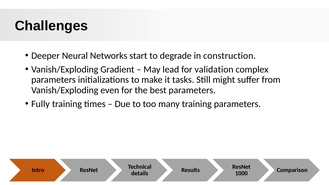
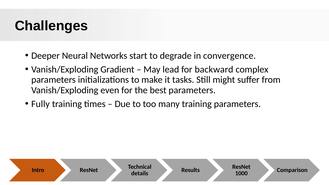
construction: construction -> convergence
validation: validation -> backward
